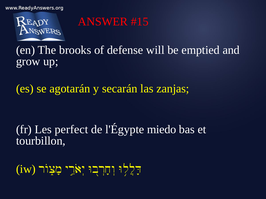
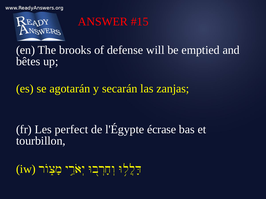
grow: grow -> bêtes
miedo: miedo -> écrase
